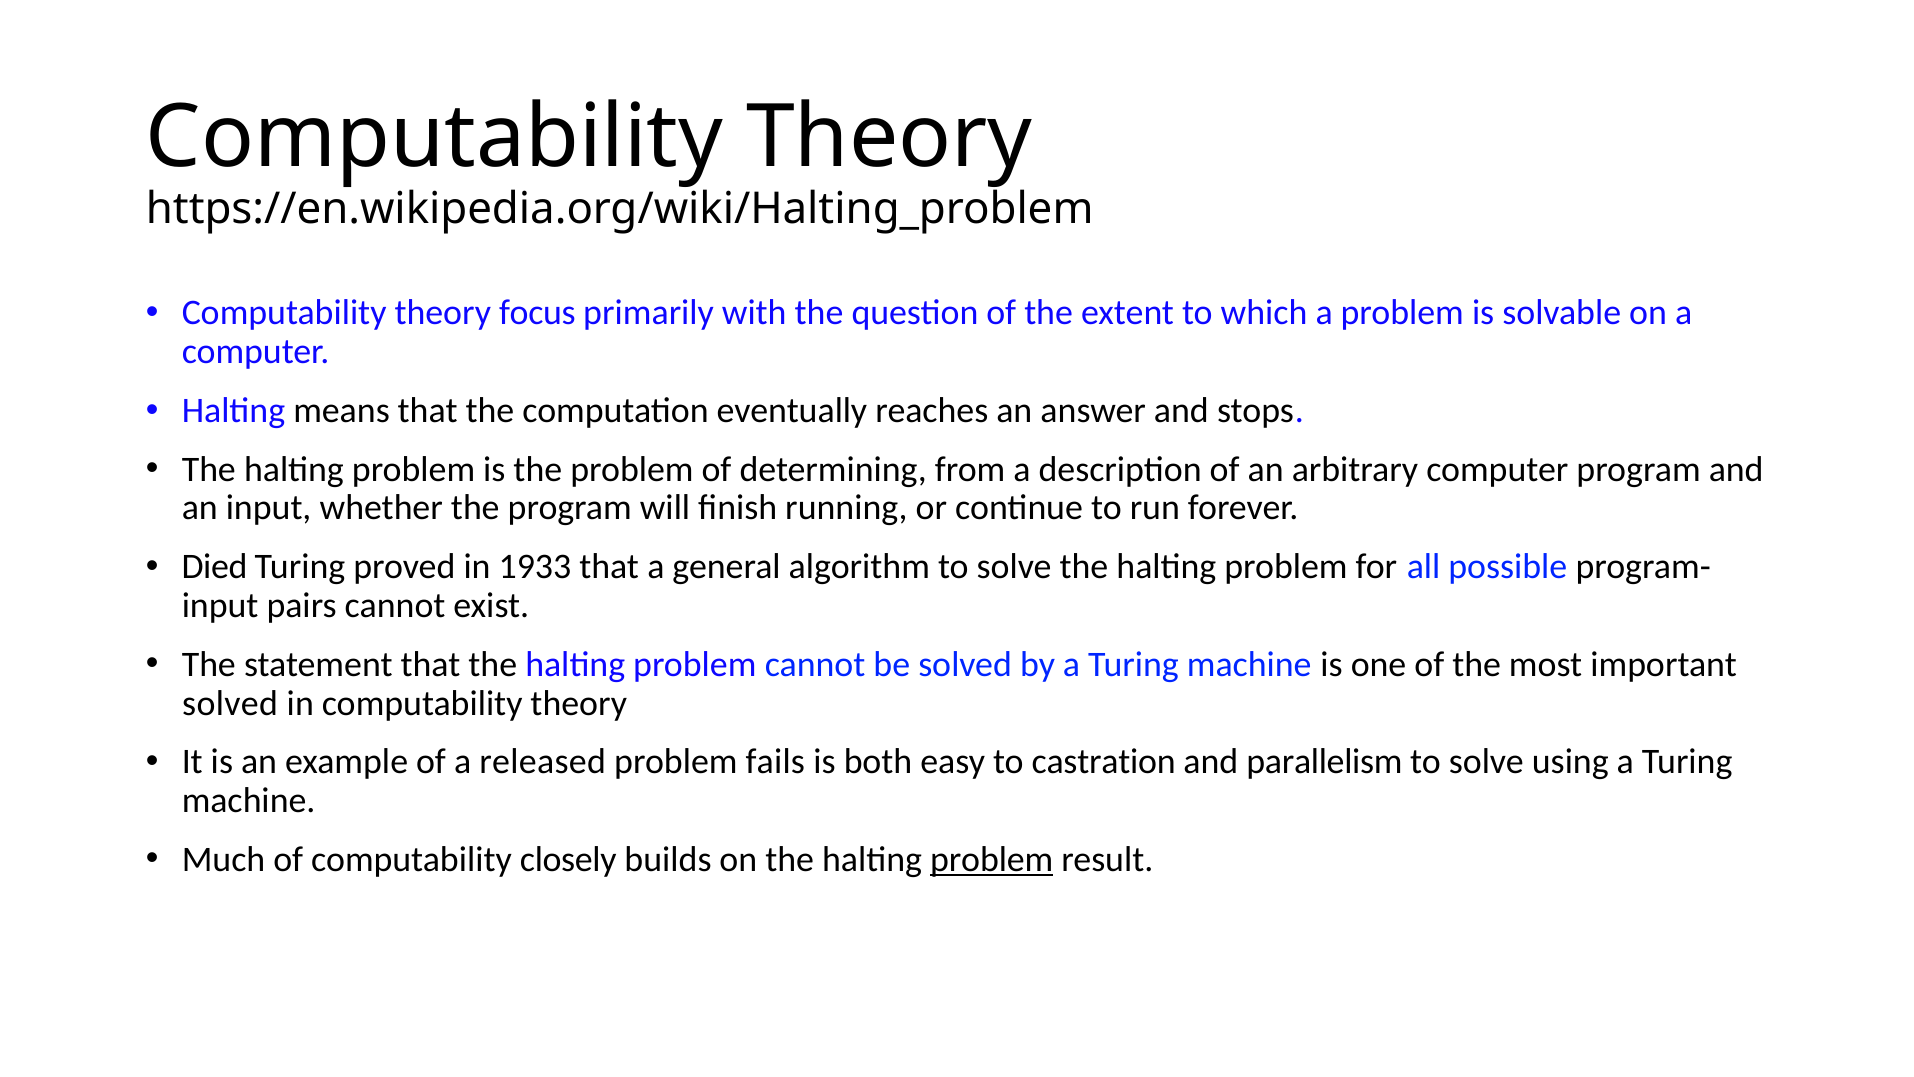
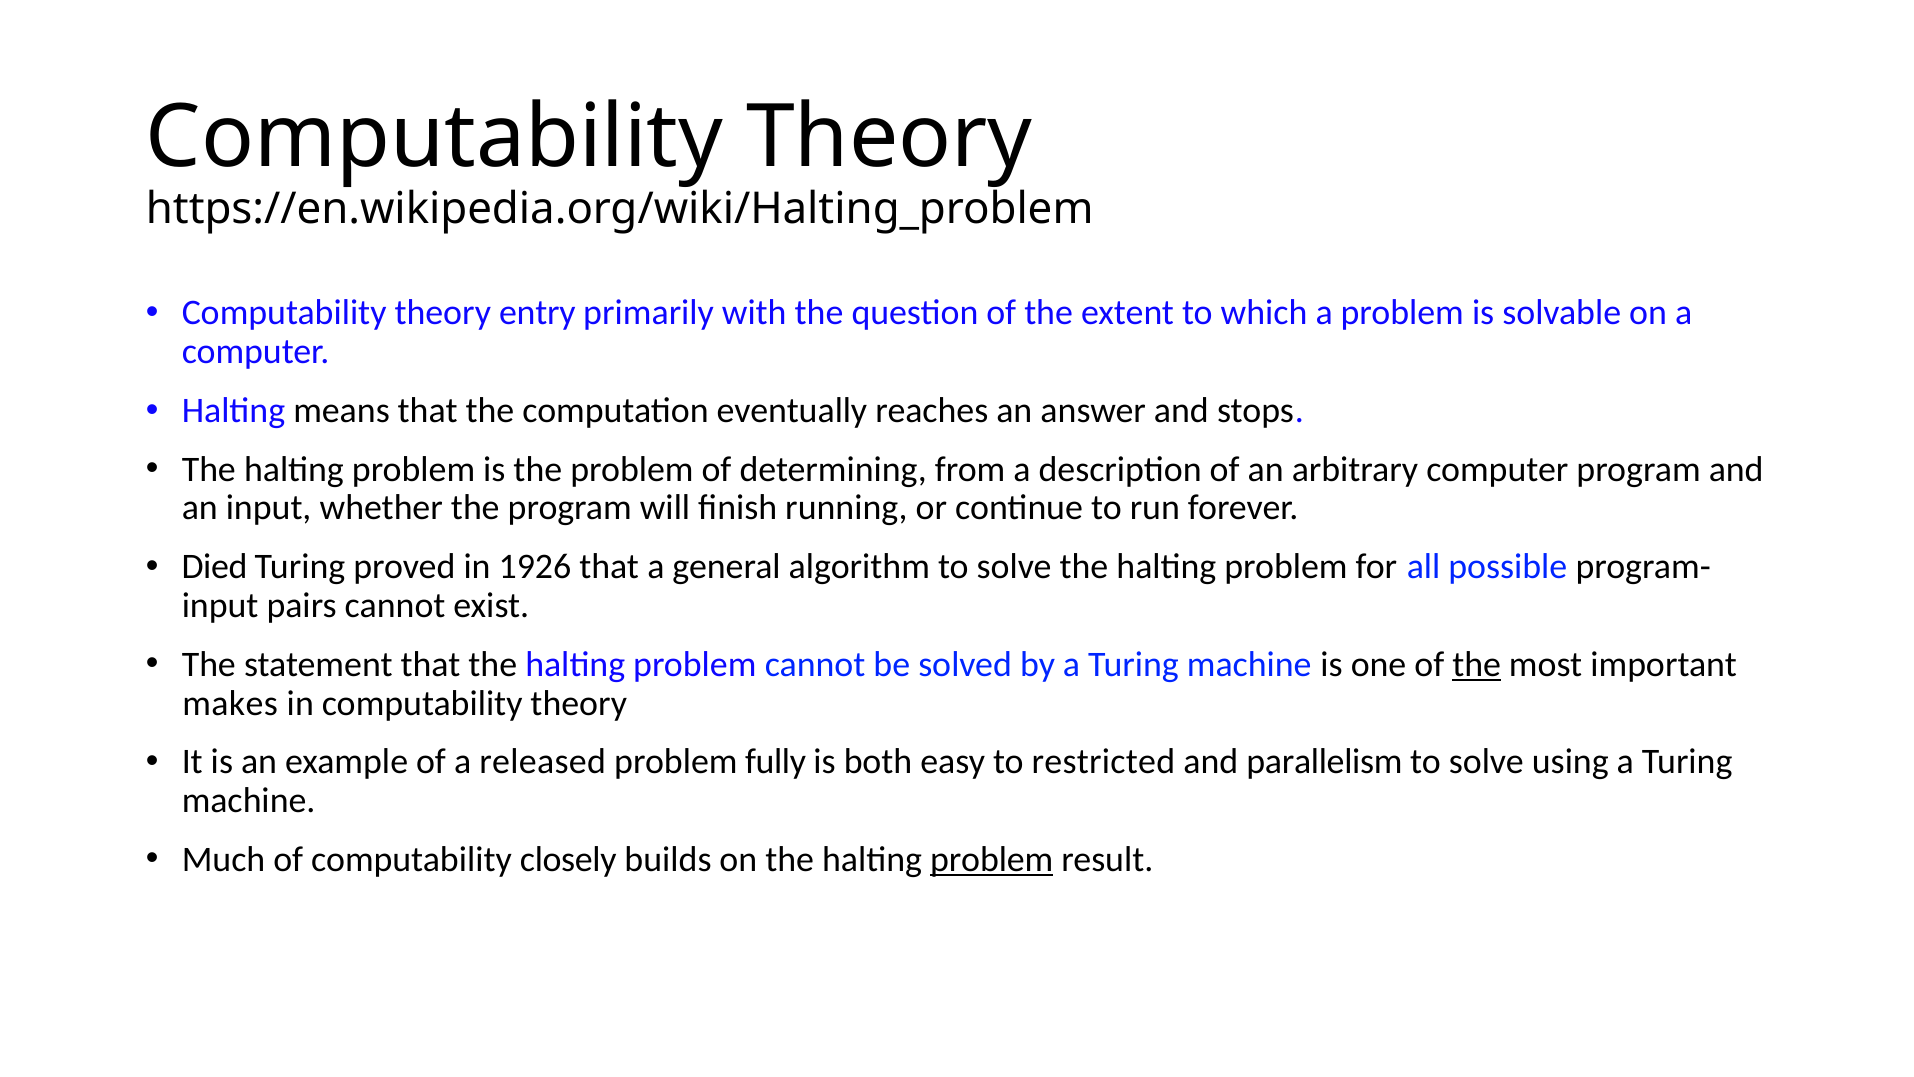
focus: focus -> entry
1933: 1933 -> 1926
the at (1477, 664) underline: none -> present
solved at (230, 703): solved -> makes
fails: fails -> fully
castration: castration -> restricted
